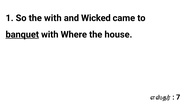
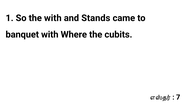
Wicked: Wicked -> Stands
banquet underline: present -> none
house: house -> cubits
